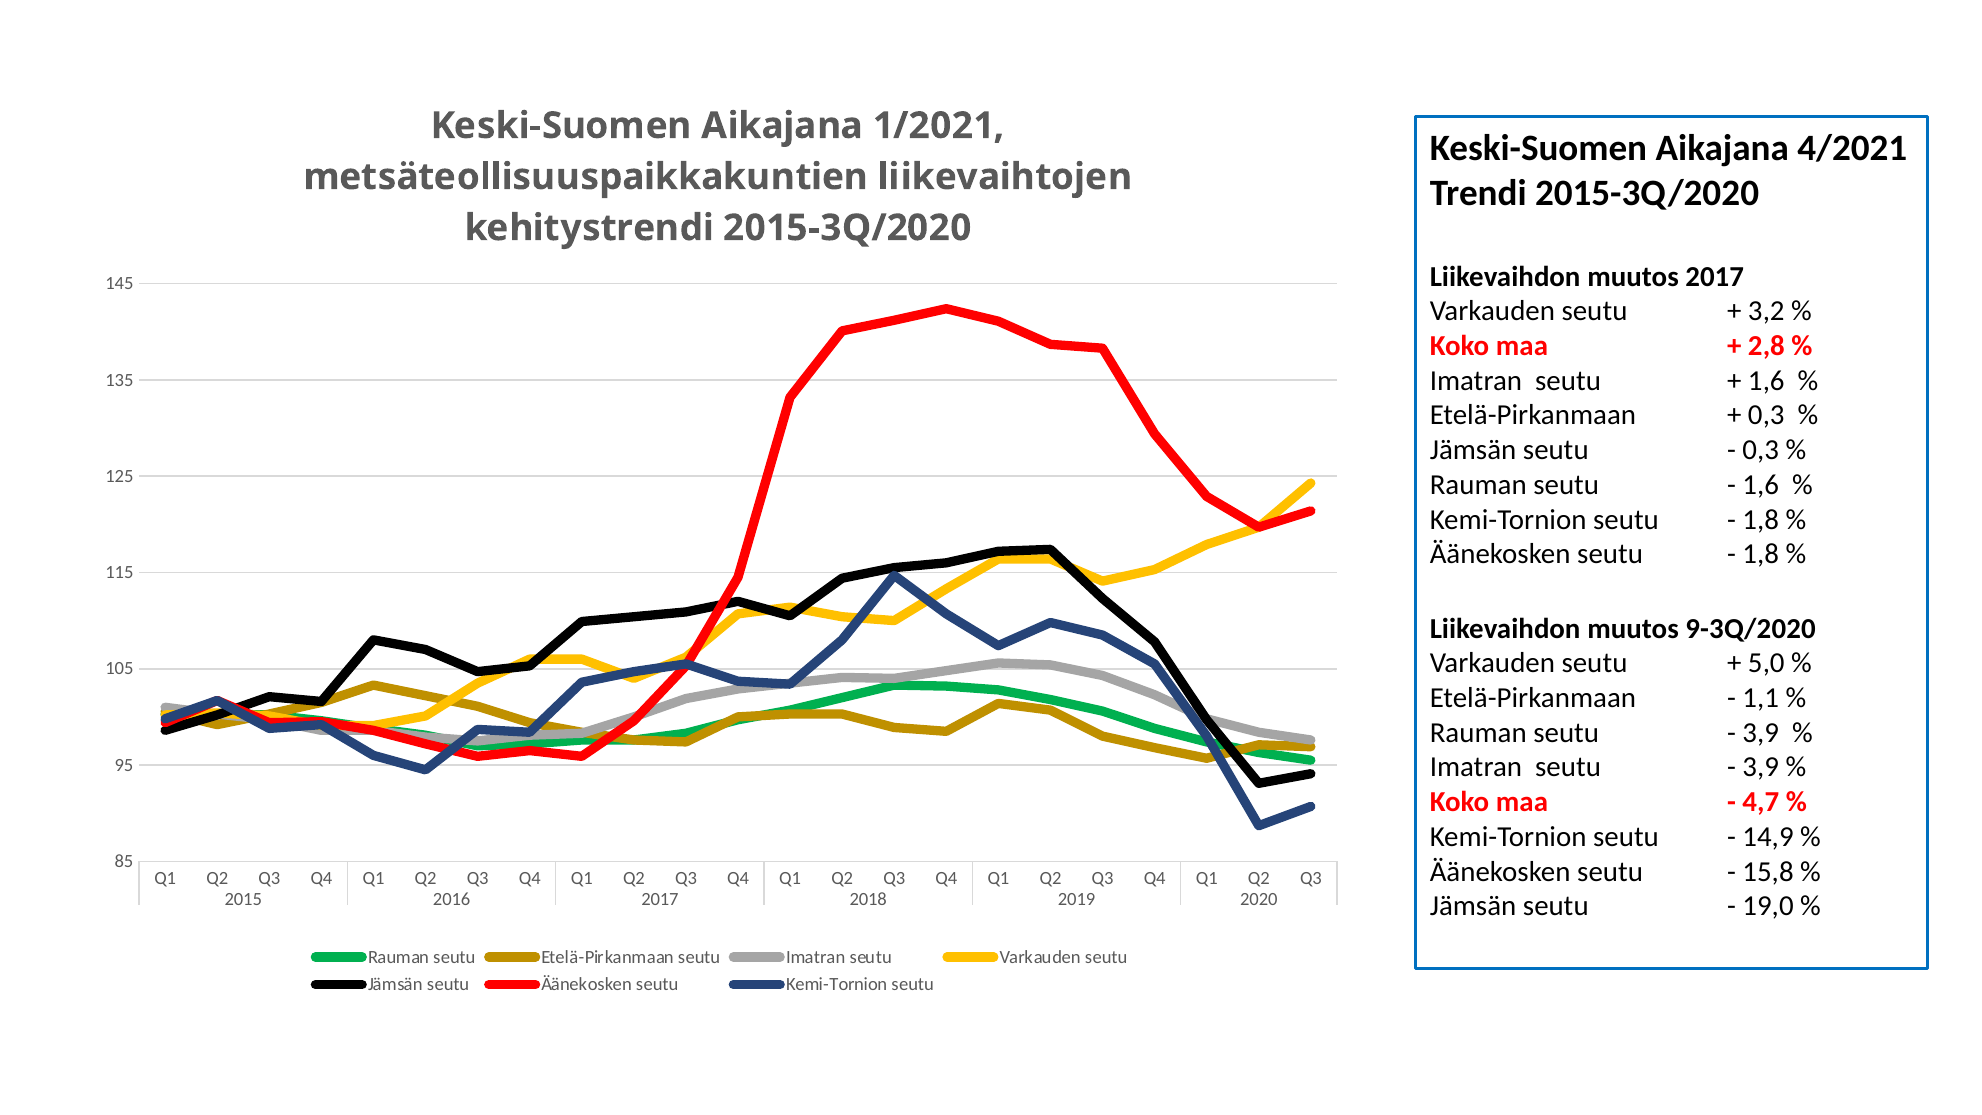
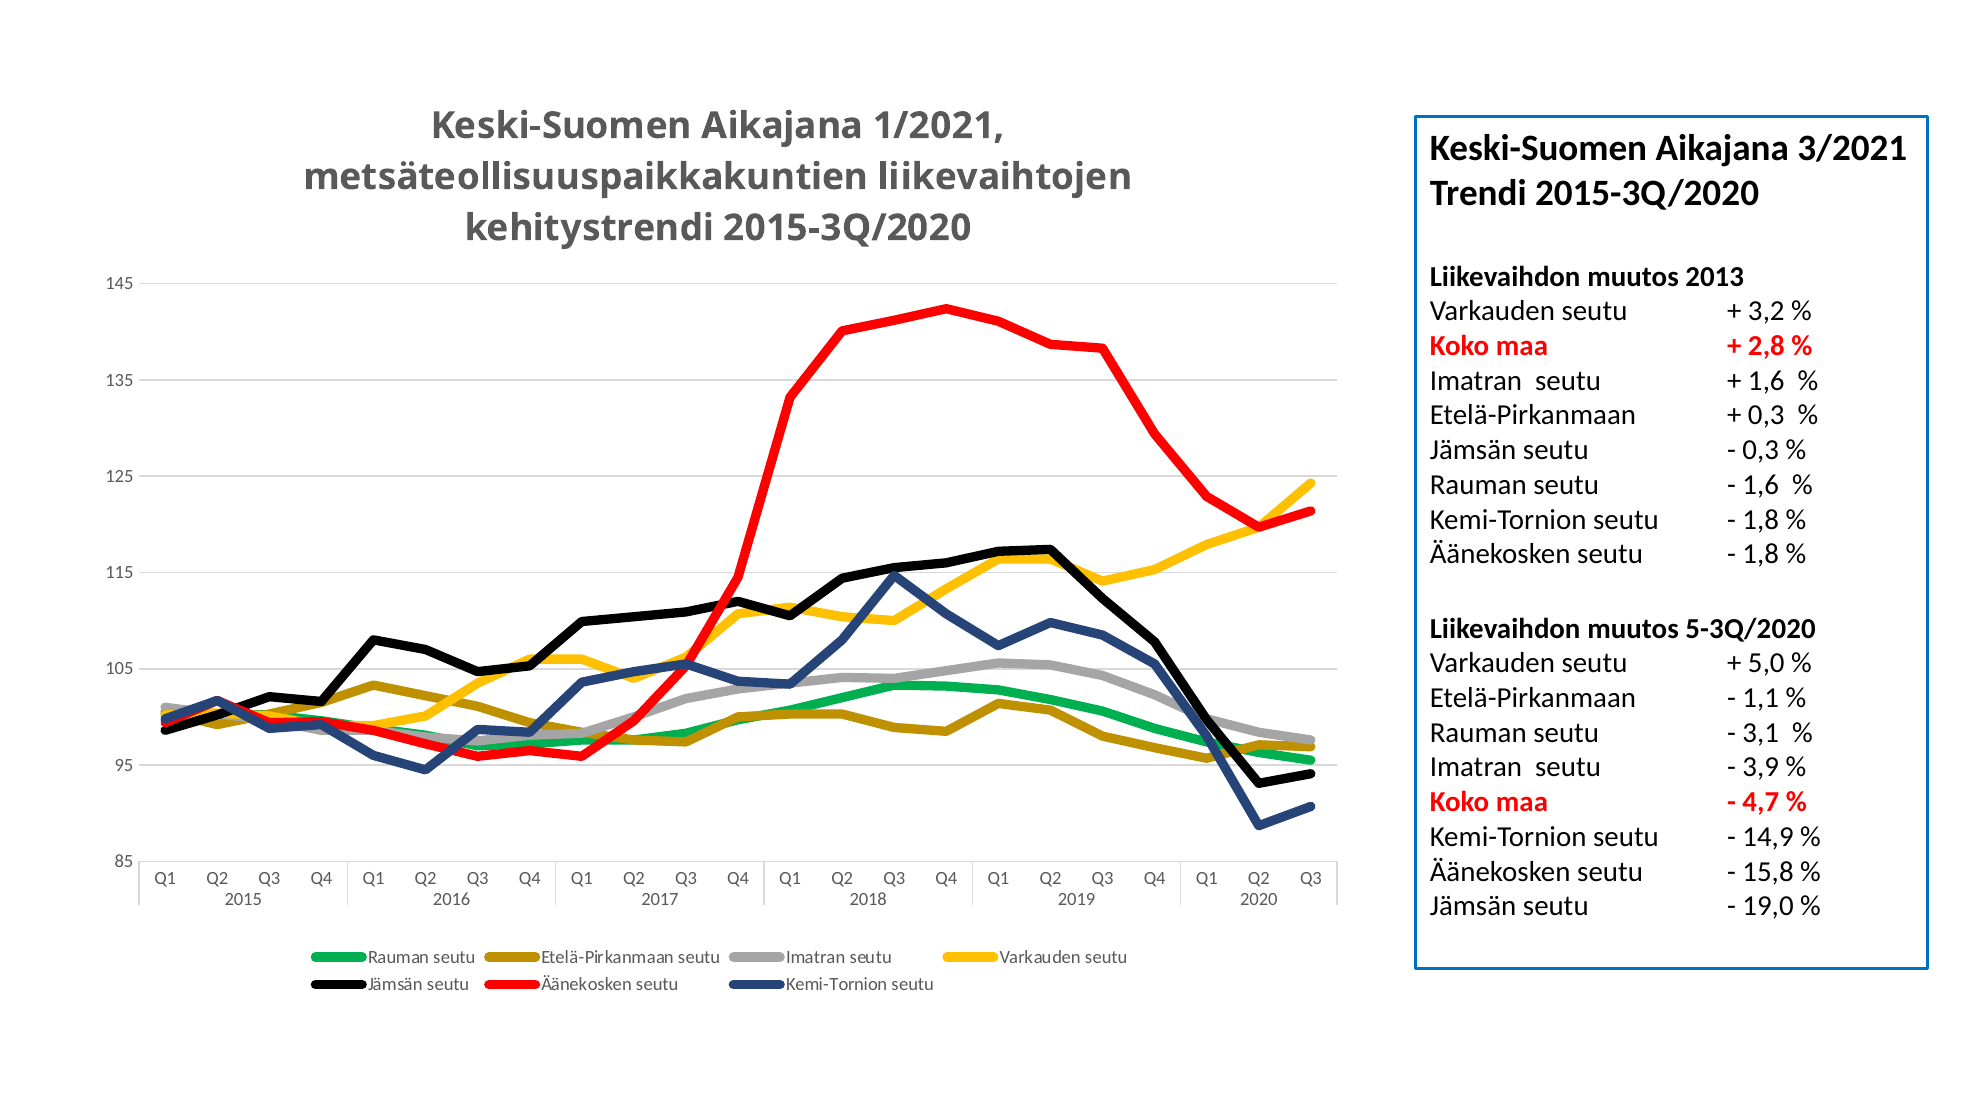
4/2021: 4/2021 -> 3/2021
muutos 2017: 2017 -> 2013
9-3Q/2020: 9-3Q/2020 -> 5-3Q/2020
3,9 at (1761, 733): 3,9 -> 3,1
